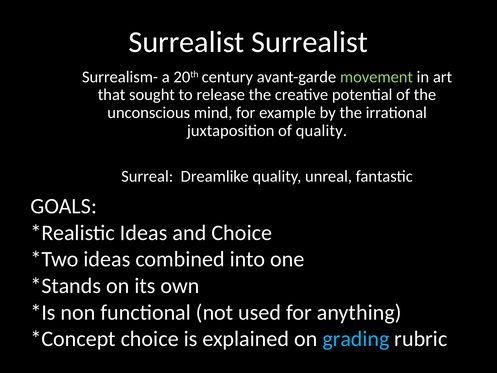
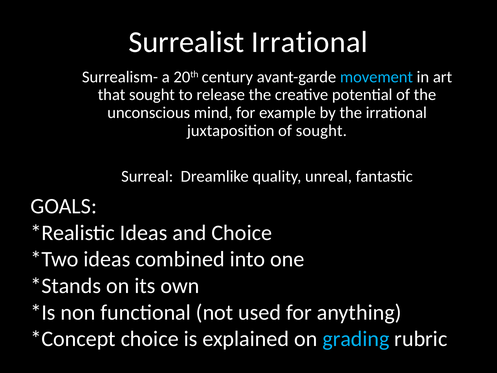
Surrealist Surrealist: Surrealist -> Irrational
movement colour: light green -> light blue
of quality: quality -> sought
